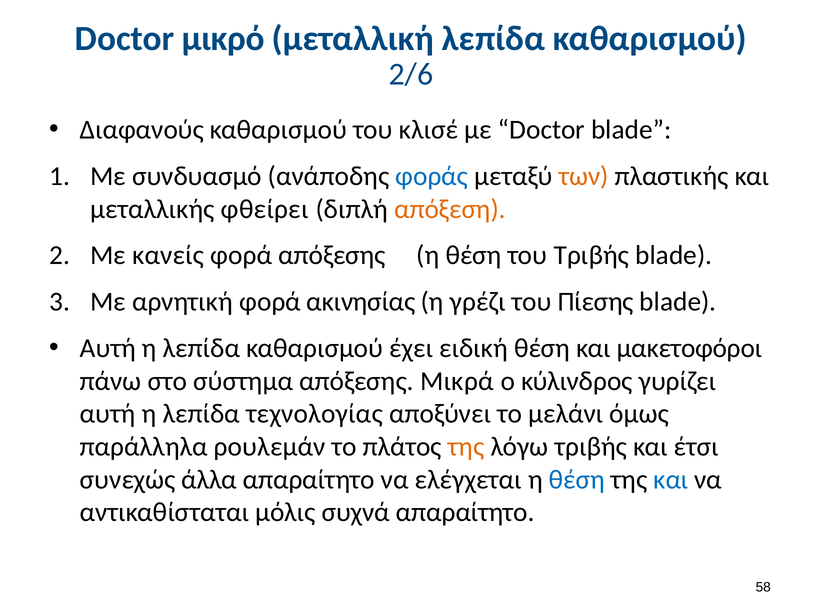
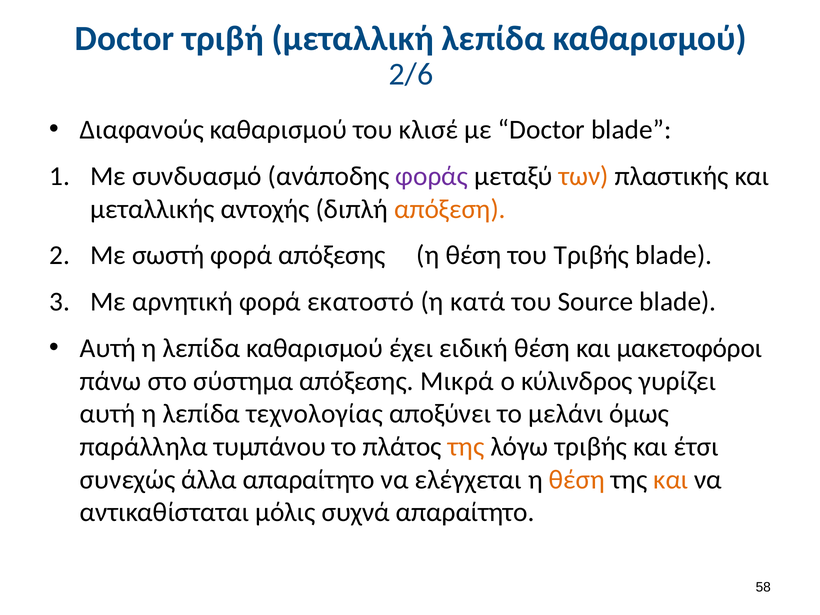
μικρό: μικρό -> τριβή
φοράς colour: blue -> purple
φθείρει: φθείρει -> αντοχής
κανείς: κανείς -> σωστή
ακινησίας: ακινησίας -> εκατοστό
γρέζι: γρέζι -> κατά
Πίεσης: Πίεσης -> Source
ρουλεμάν: ρουλεμάν -> τυμπάνου
θέση at (577, 480) colour: blue -> orange
και at (671, 480) colour: blue -> orange
